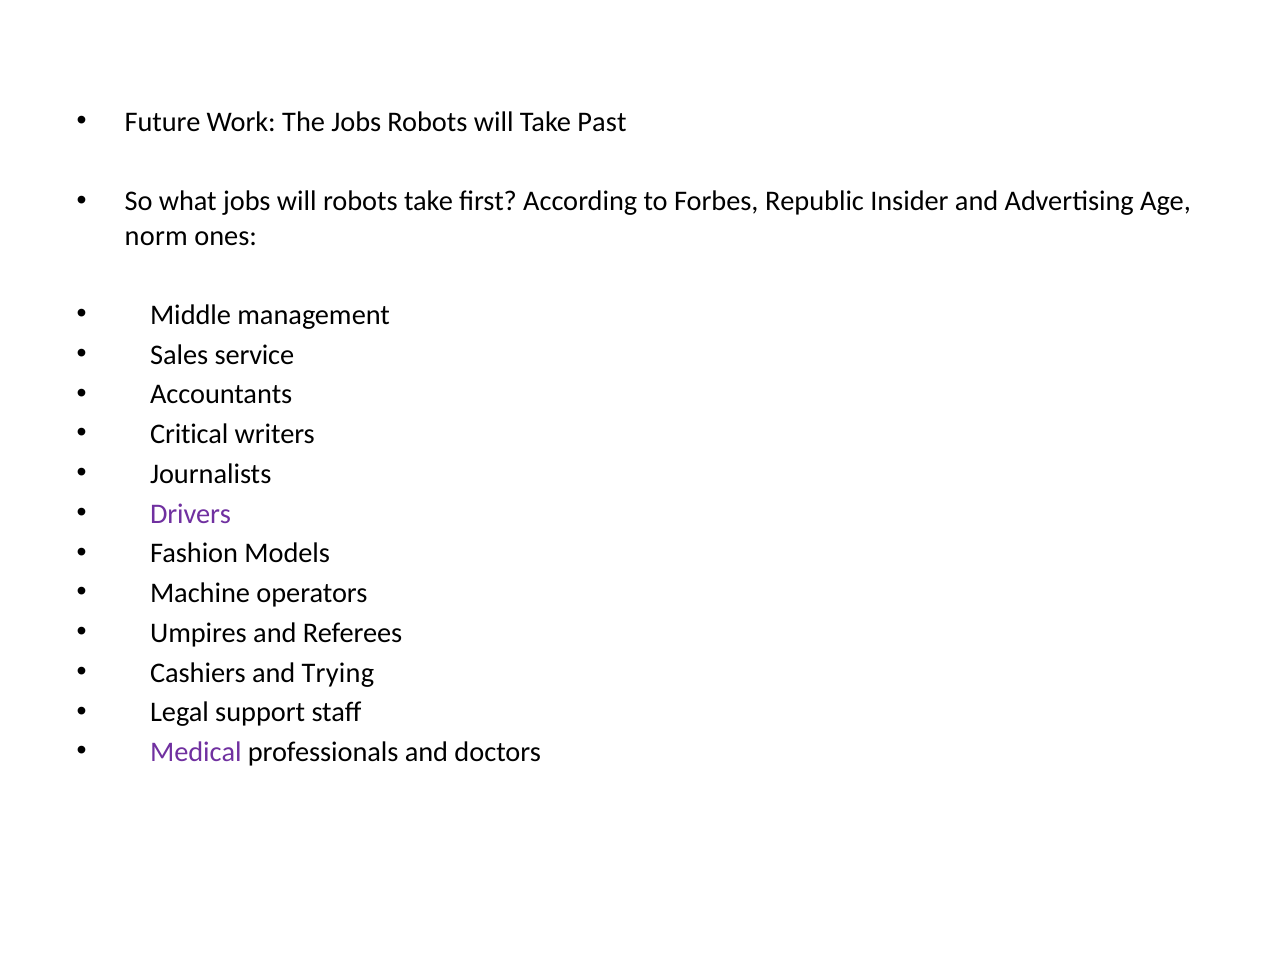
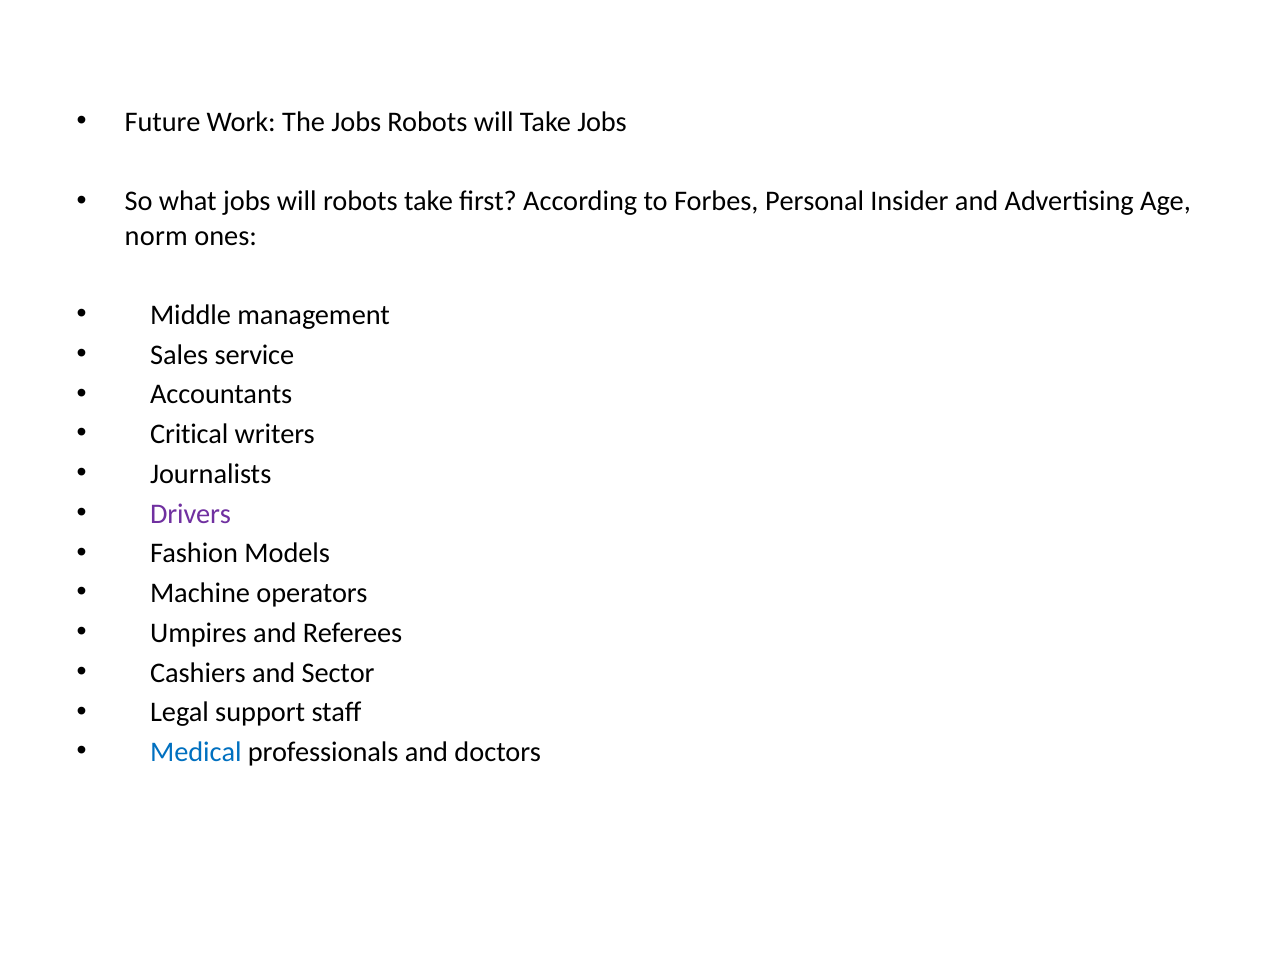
Take Past: Past -> Jobs
Republic: Republic -> Personal
Trying: Trying -> Sector
Medical colour: purple -> blue
